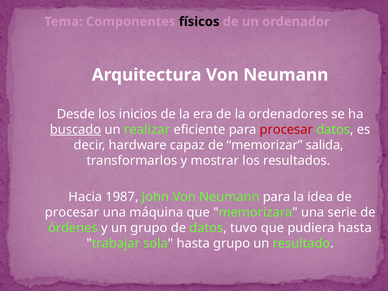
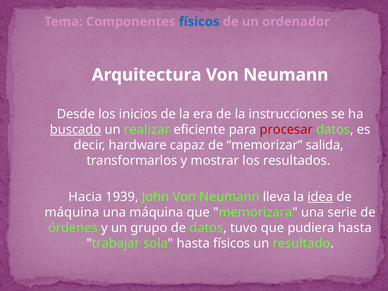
físicos at (199, 22) colour: black -> blue
ordenadores: ordenadores -> instrucciones
1987: 1987 -> 1939
Neumann para: para -> lleva
idea underline: none -> present
procesar at (72, 212): procesar -> máquina
hasta grupo: grupo -> físicos
